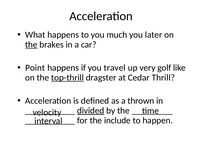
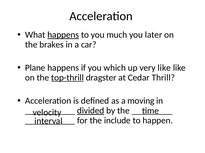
happens at (63, 35) underline: none -> present
the at (31, 45) underline: present -> none
Point: Point -> Plane
travel: travel -> which
very golf: golf -> like
thrown: thrown -> moving
